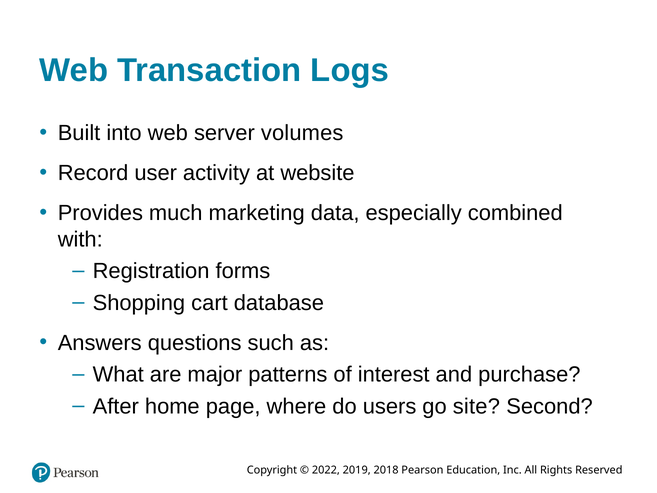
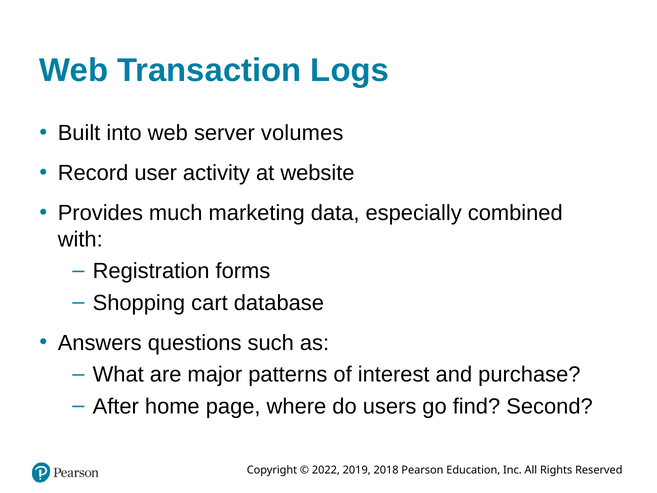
site: site -> find
